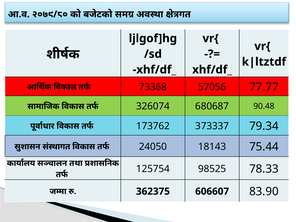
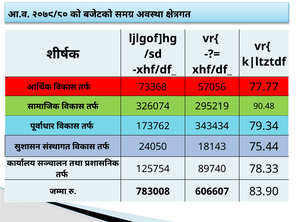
680687: 680687 -> 295219
373337: 373337 -> 343434
98525: 98525 -> 89740
362375: 362375 -> 783008
